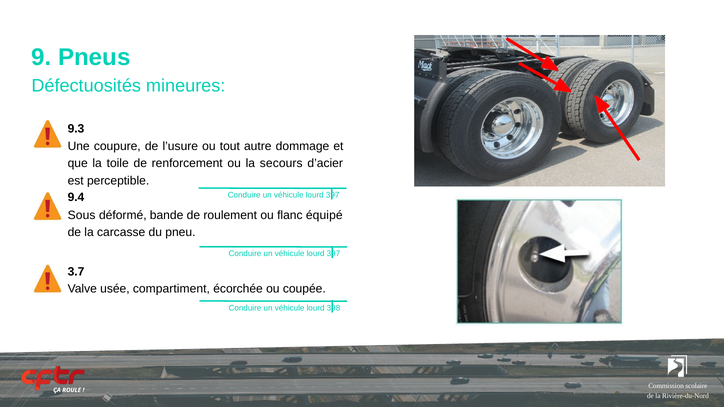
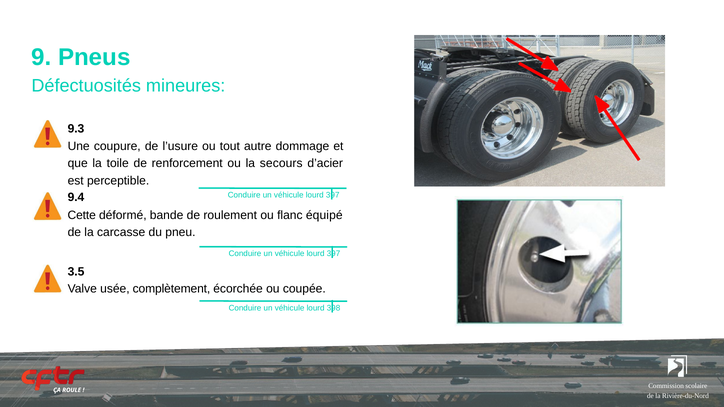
Sous: Sous -> Cette
3.7: 3.7 -> 3.5
compartiment: compartiment -> complètement
